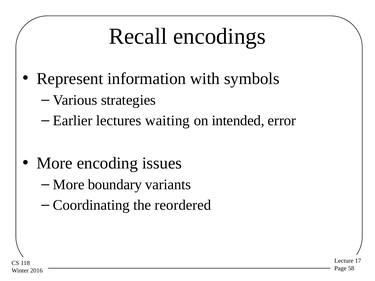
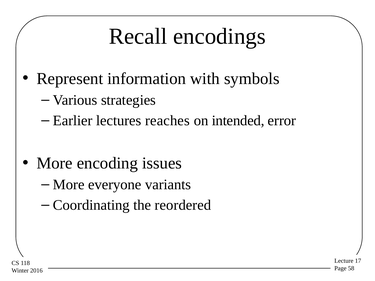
waiting: waiting -> reaches
boundary: boundary -> everyone
